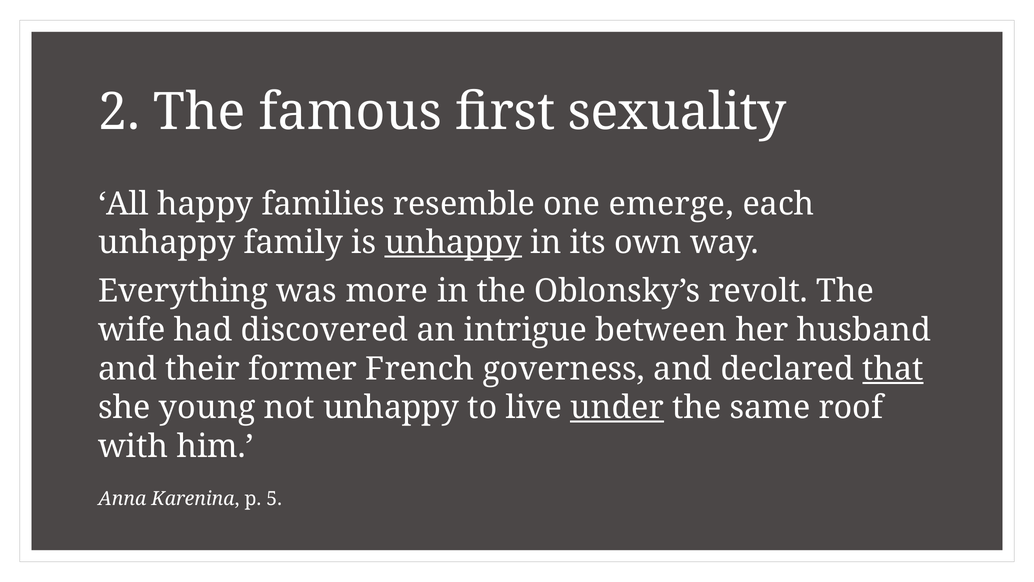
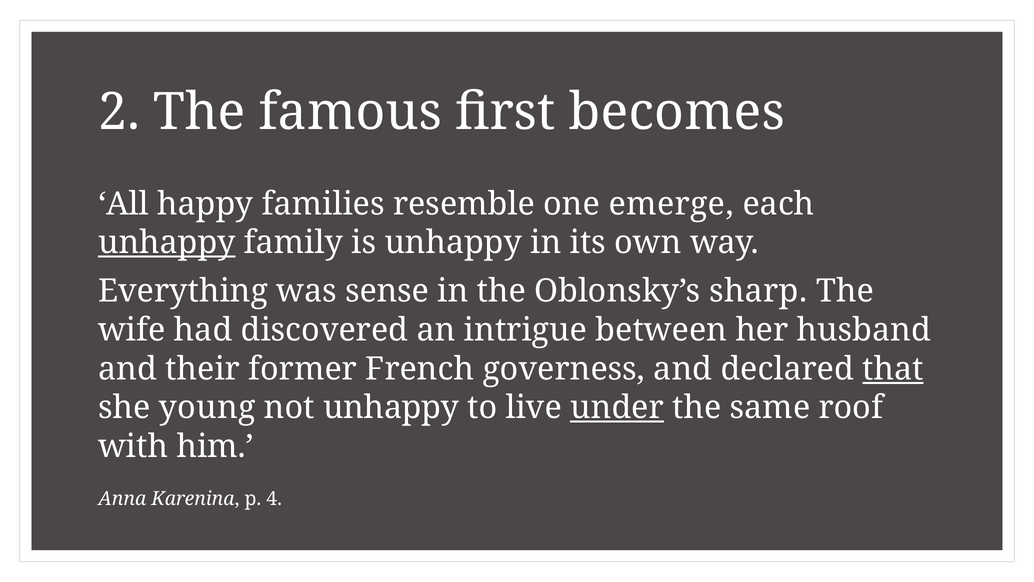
sexuality: sexuality -> becomes
unhappy at (167, 243) underline: none -> present
unhappy at (453, 243) underline: present -> none
more: more -> sense
revolt: revolt -> sharp
5: 5 -> 4
